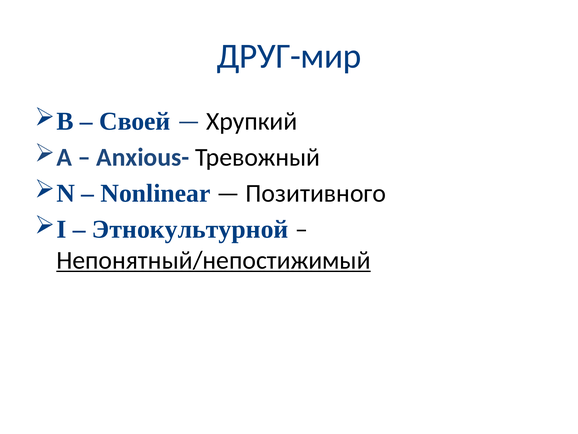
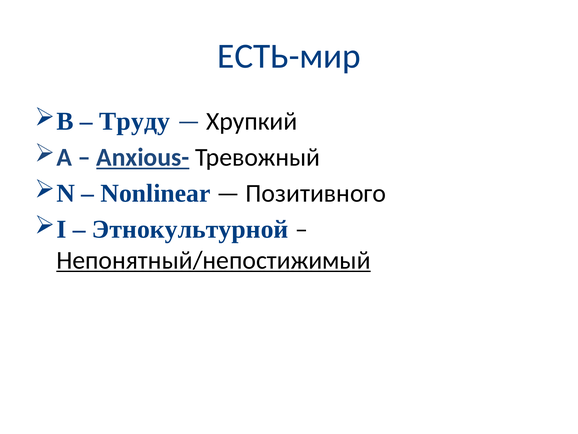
ДРУГ-мир: ДРУГ-мир -> ЕСТЬ-мир
Своей: Своей -> Труду
Anxious- underline: none -> present
